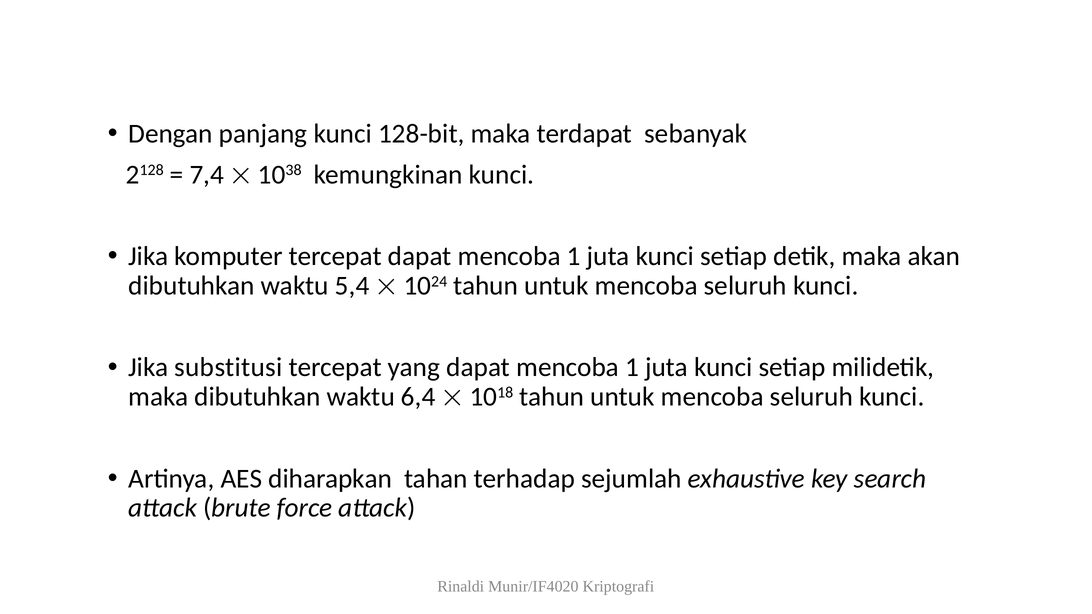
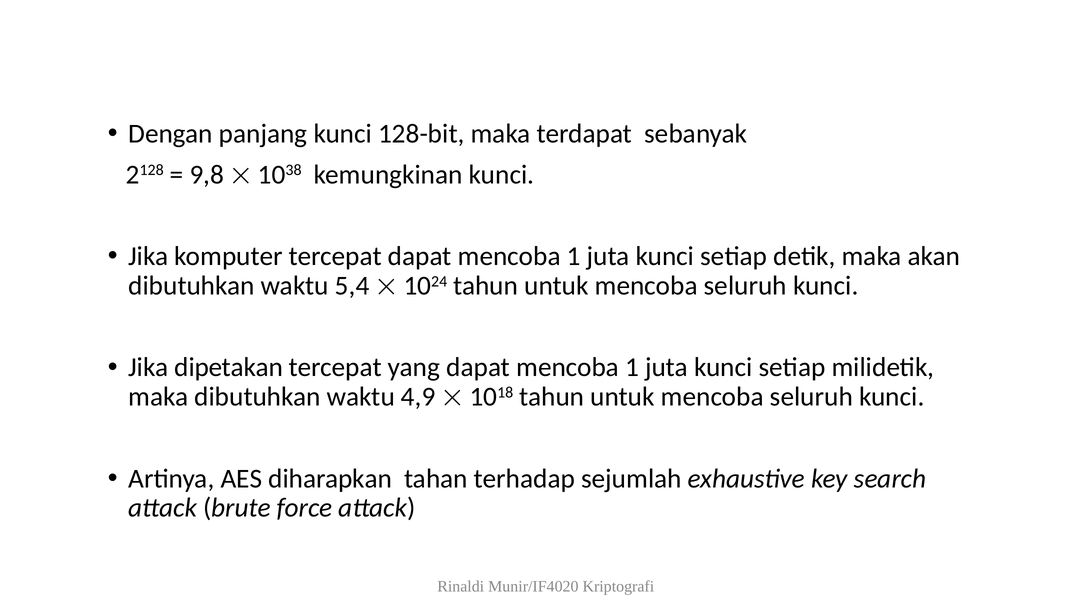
7,4: 7,4 -> 9,8
substitusi: substitusi -> dipetakan
6,4: 6,4 -> 4,9
